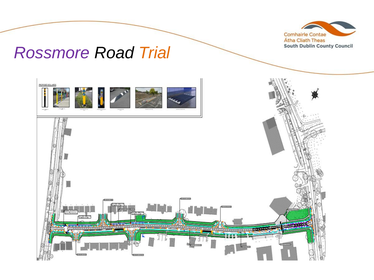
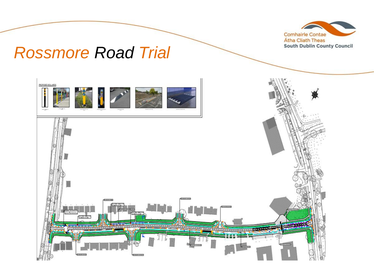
Rossmore colour: purple -> orange
